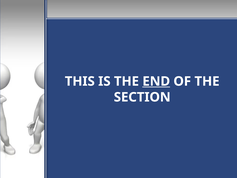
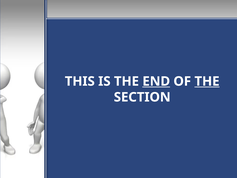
THE at (207, 81) underline: none -> present
